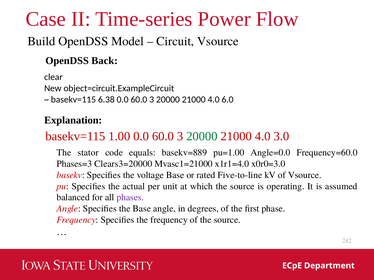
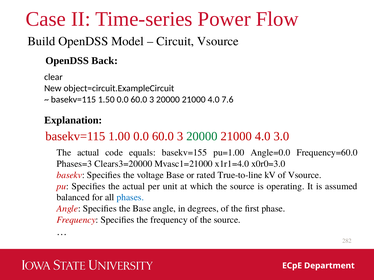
6.38: 6.38 -> 1.50
6.0: 6.0 -> 7.6
stator at (88, 153): stator -> actual
basekv=889: basekv=889 -> basekv=155
Five‐to‐line: Five‐to‐line -> True‐to‐line
phases colour: purple -> blue
